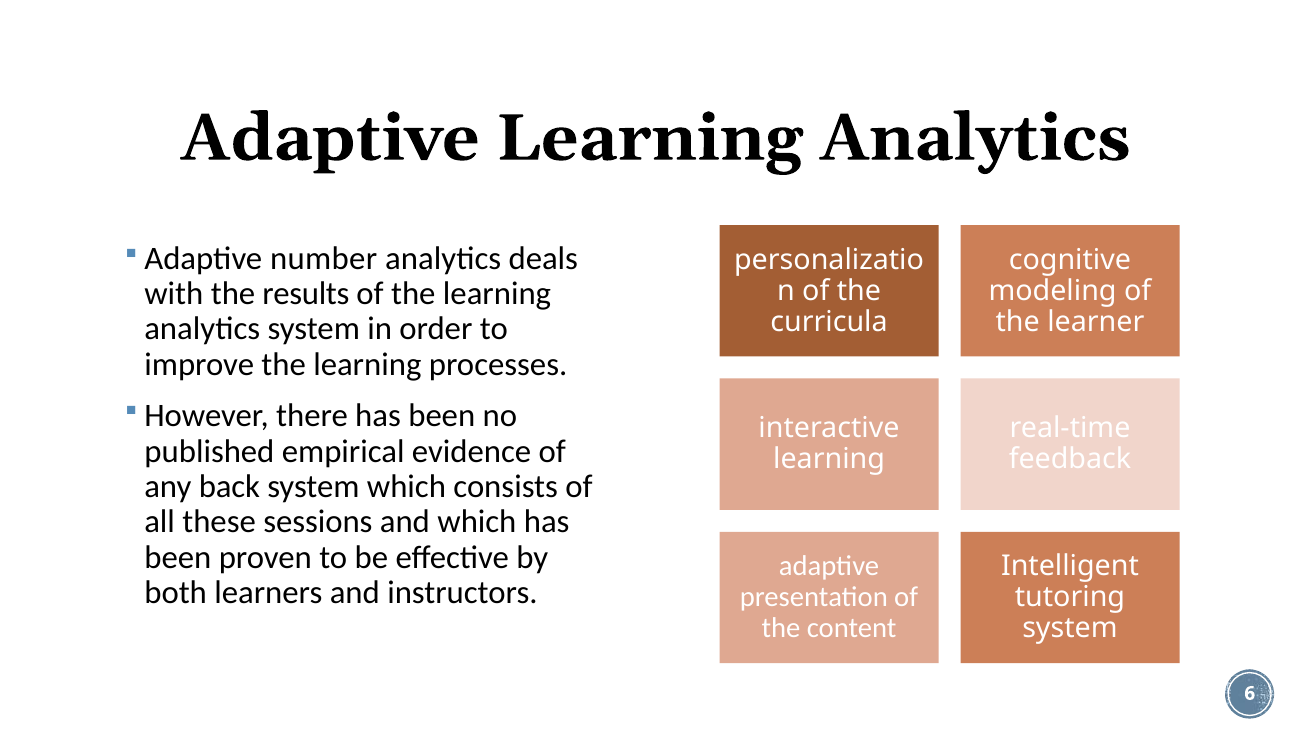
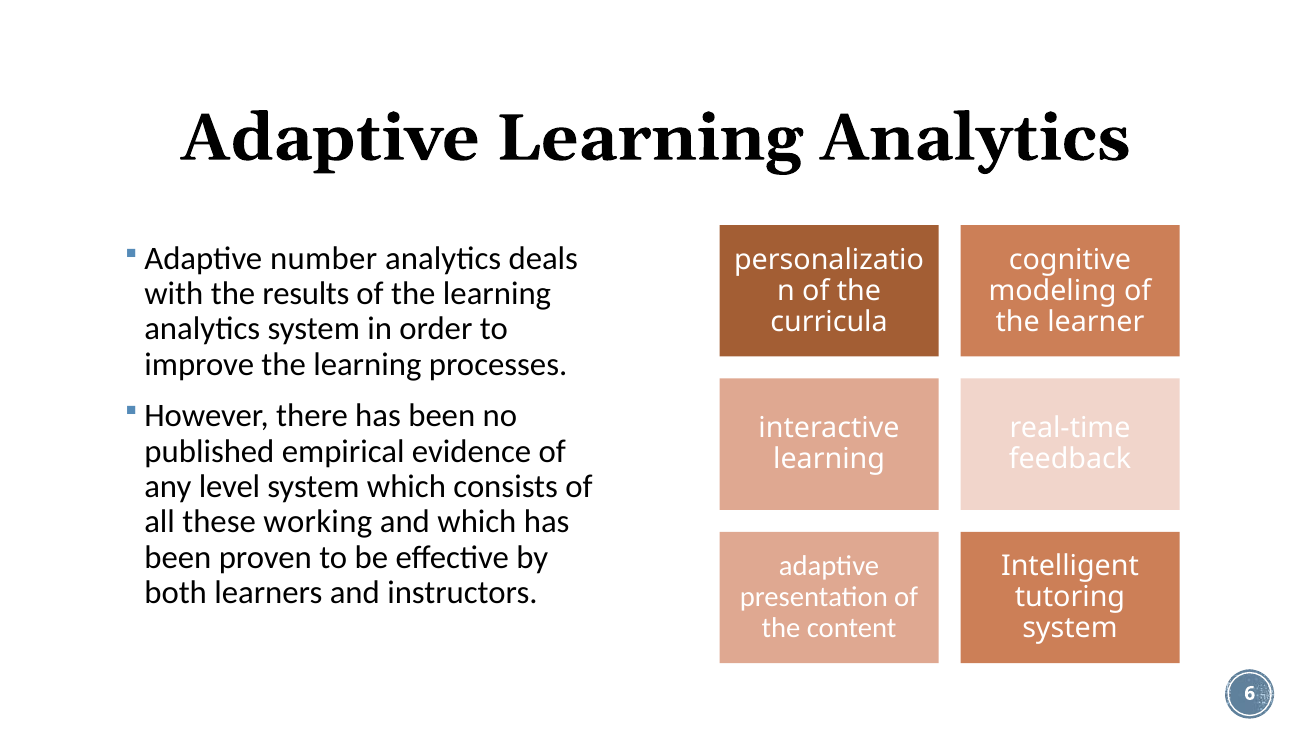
back: back -> level
sessions: sessions -> working
